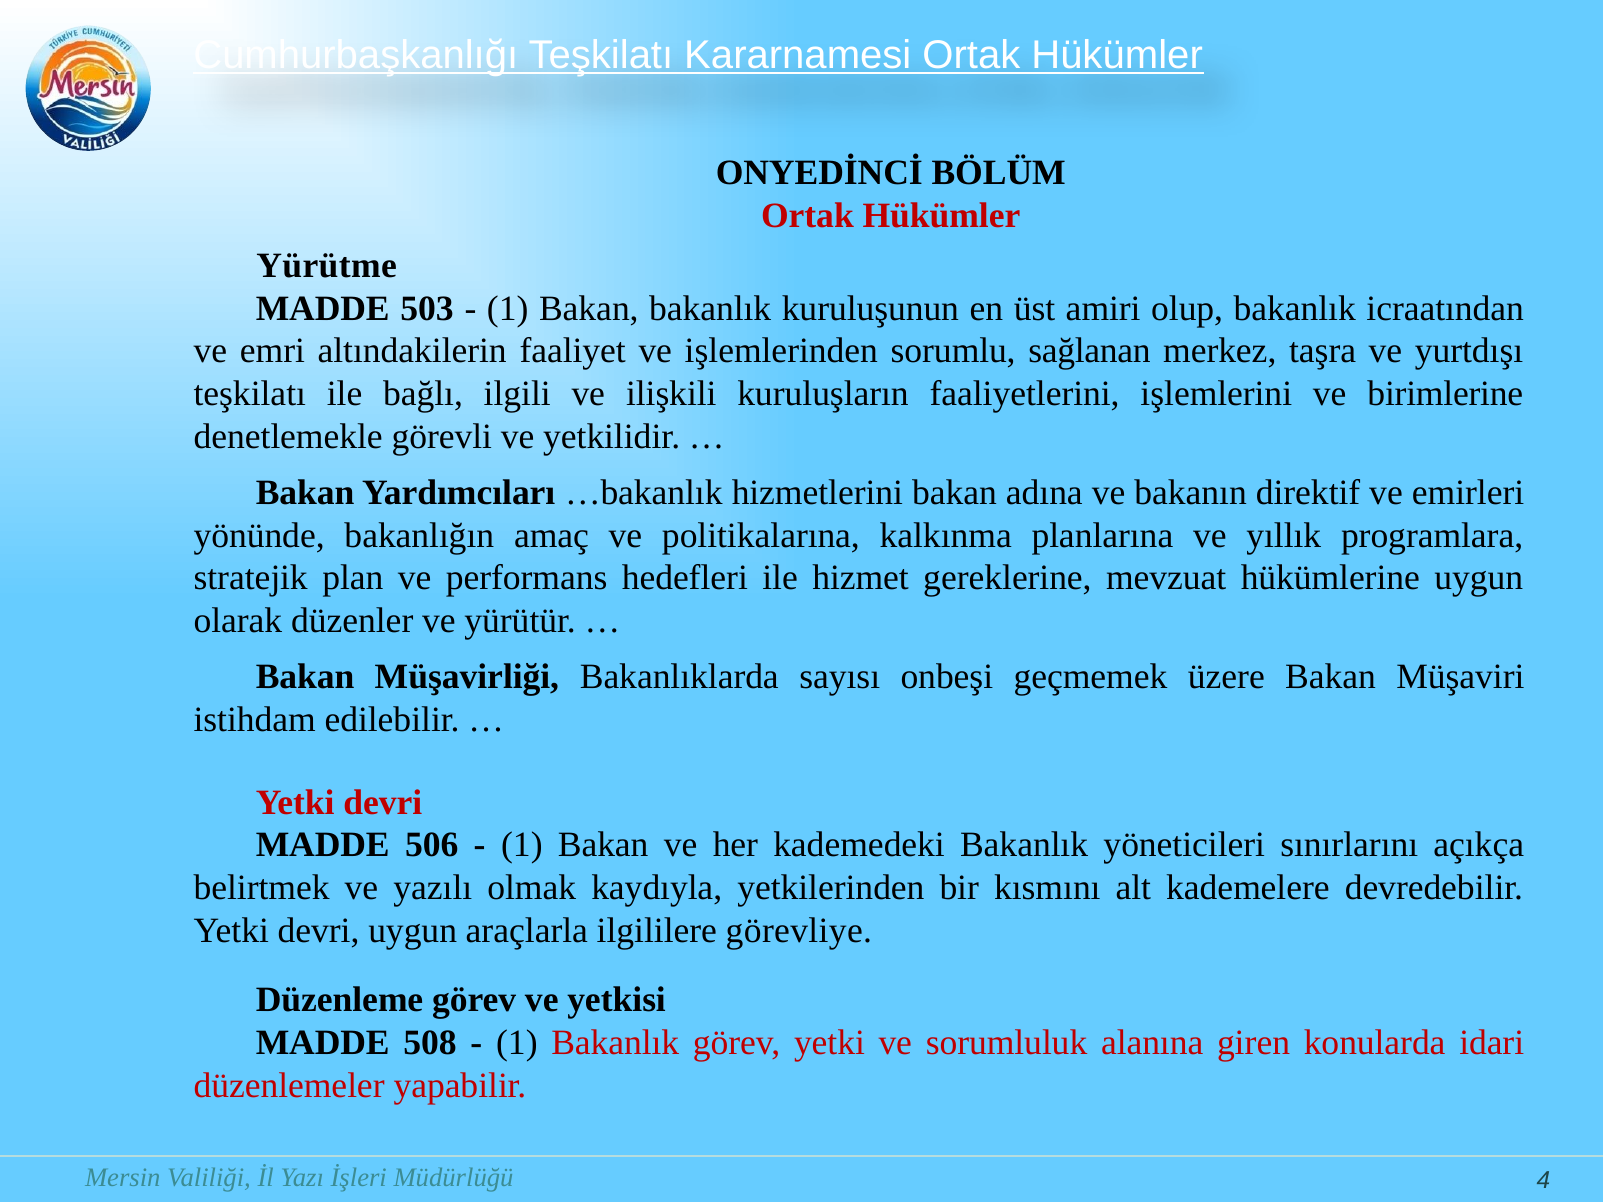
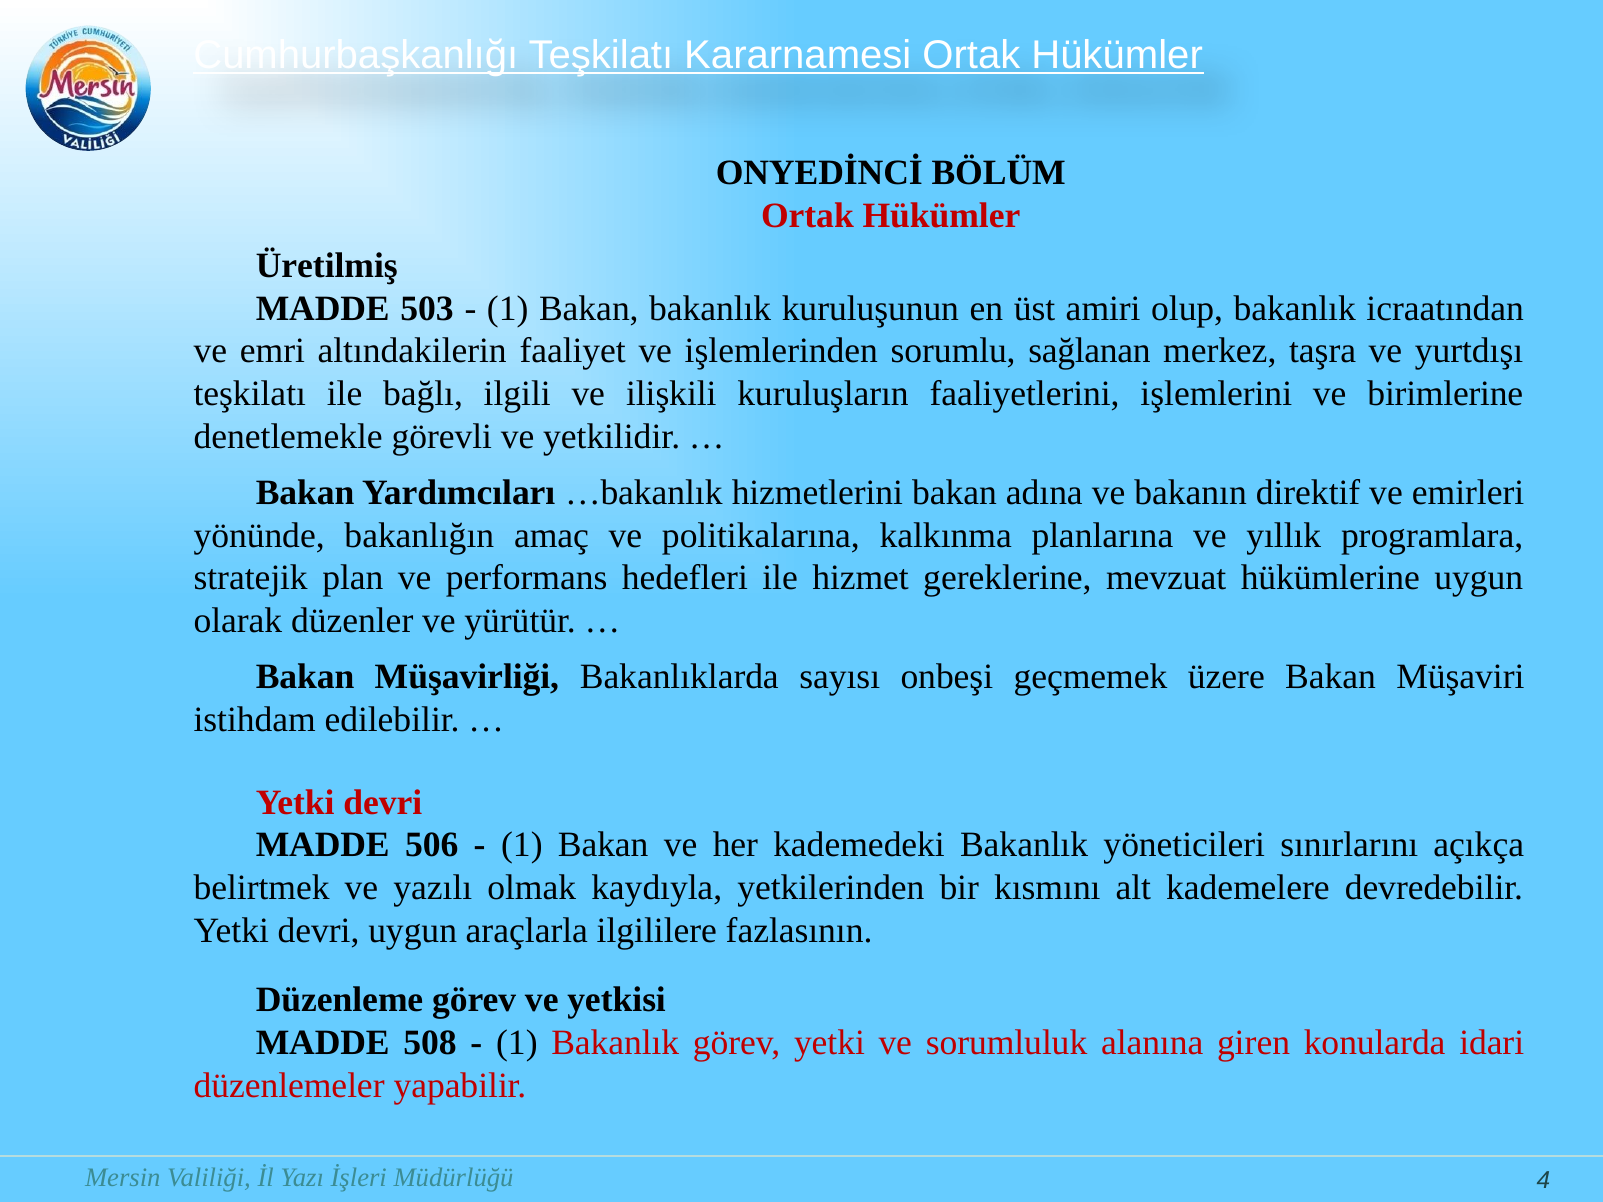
Yürütme: Yürütme -> Üretilmiş
görevliye: görevliye -> fazlasının
